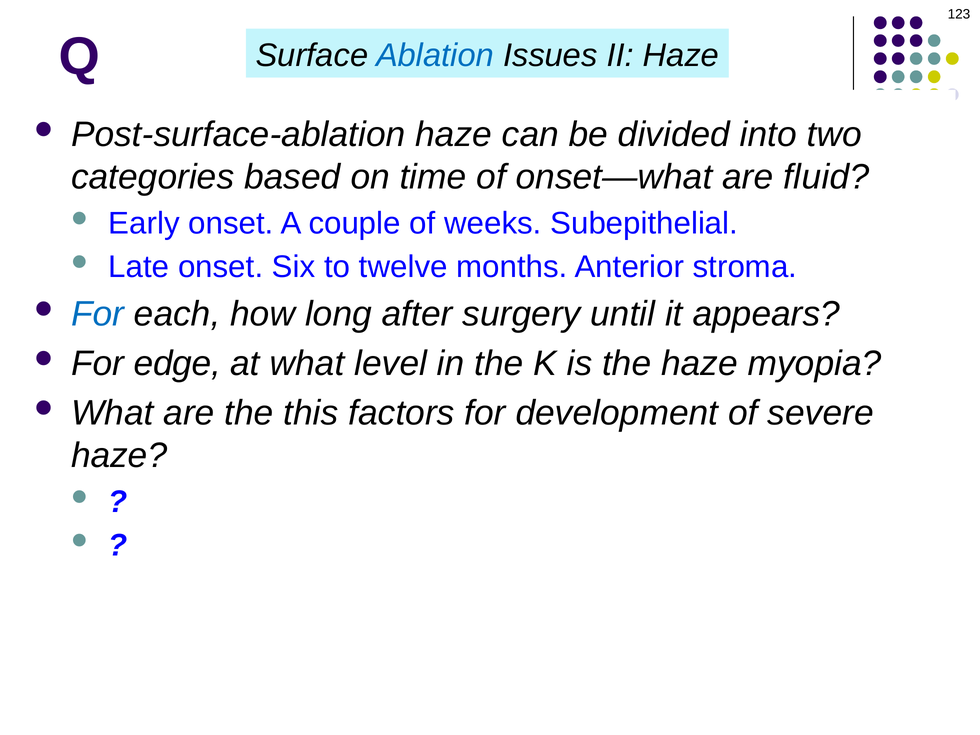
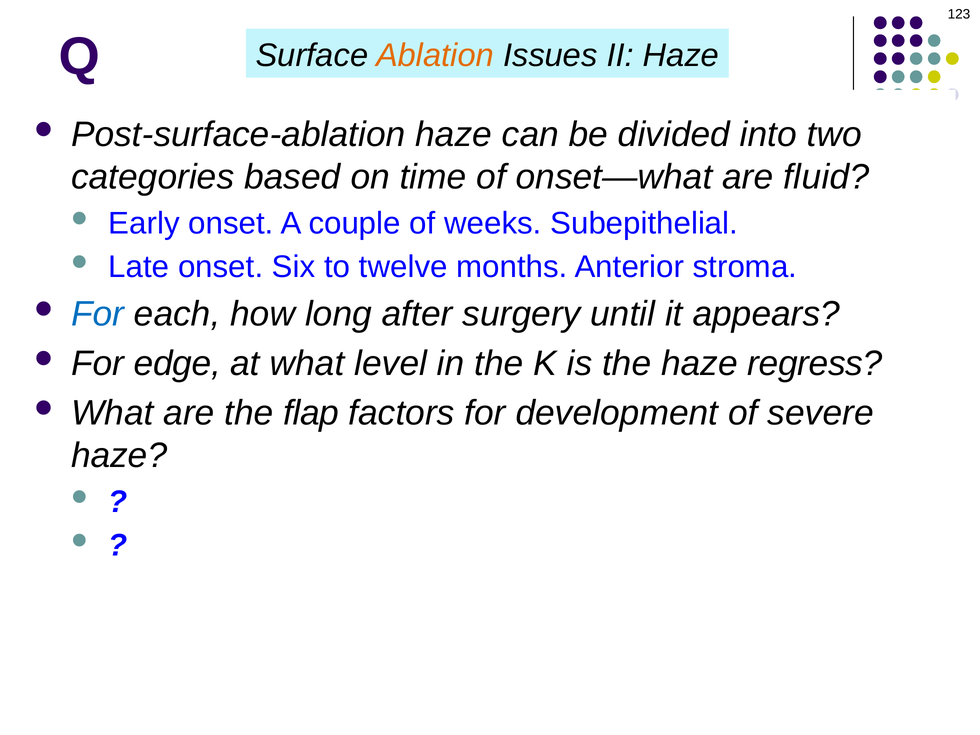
Ablation colour: blue -> orange
myopia: myopia -> regress
this: this -> flap
